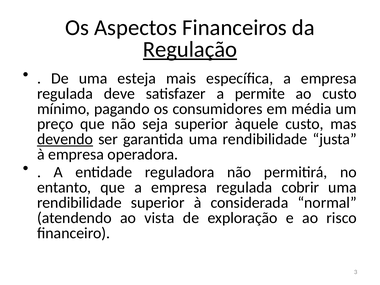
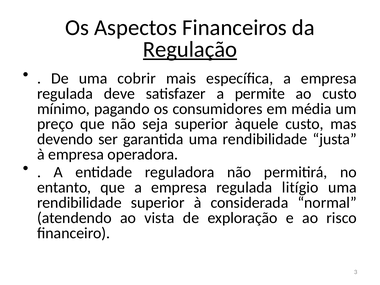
esteja: esteja -> cobrir
devendo underline: present -> none
cobrir: cobrir -> litígio
